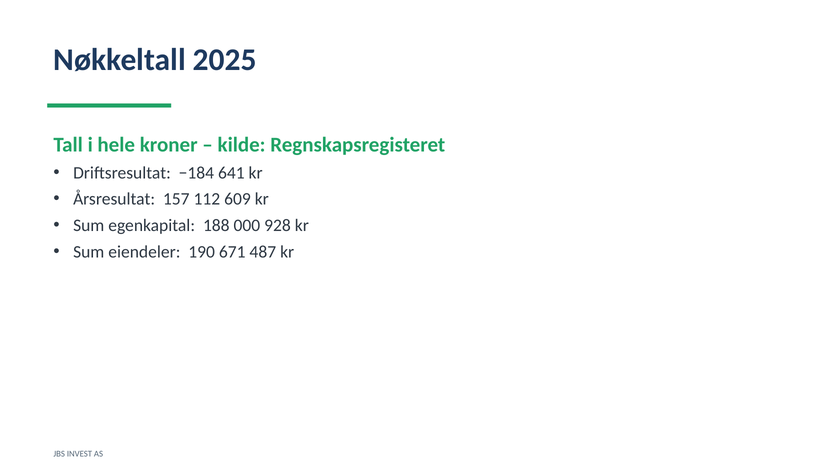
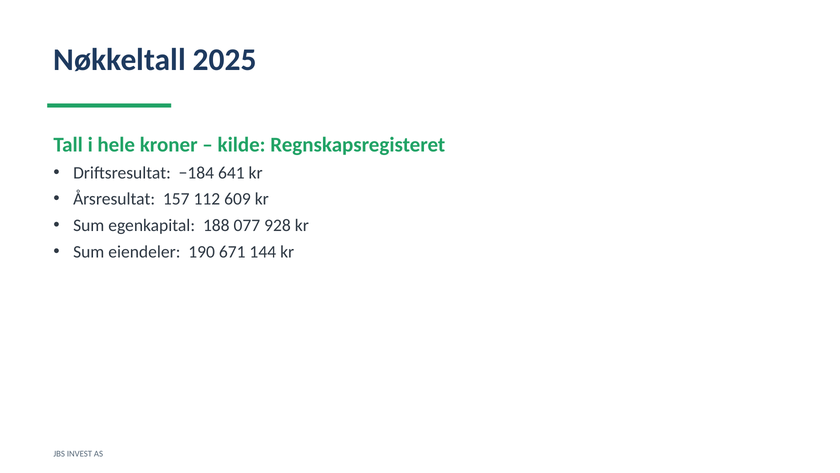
000: 000 -> 077
487: 487 -> 144
